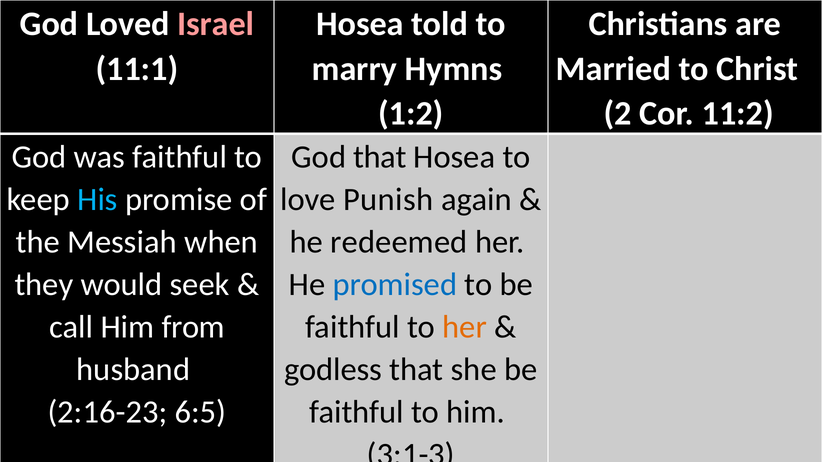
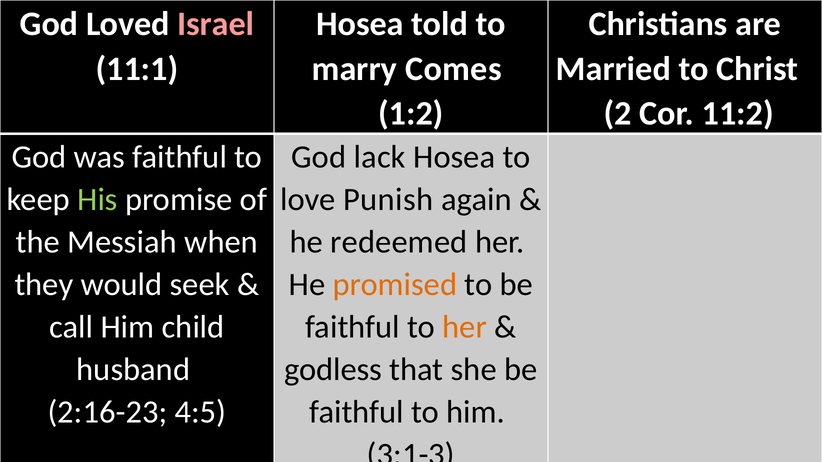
Hymns: Hymns -> Comes
God that: that -> lack
His colour: light blue -> light green
promised colour: blue -> orange
from: from -> child
6:5: 6:5 -> 4:5
